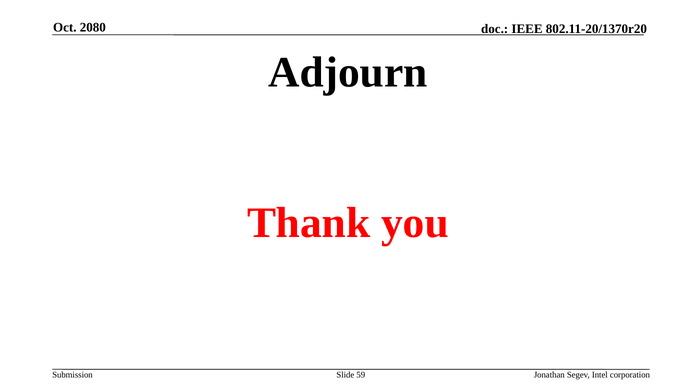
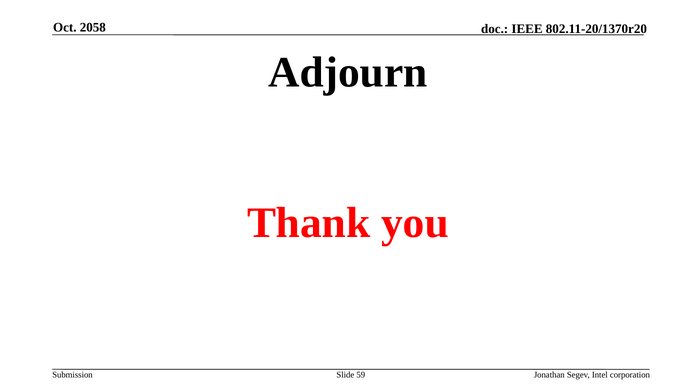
2080: 2080 -> 2058
